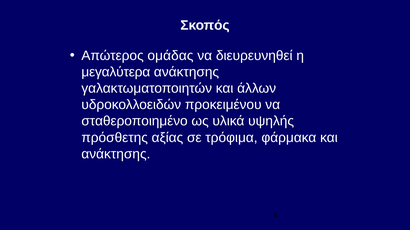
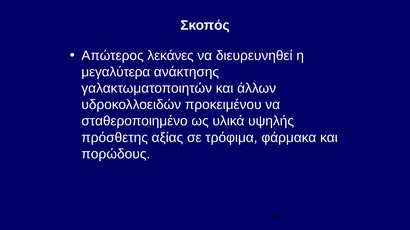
ομάδας: ομάδας -> λεκάνες
ανάκτησης at (116, 154): ανάκτησης -> πορώδους
